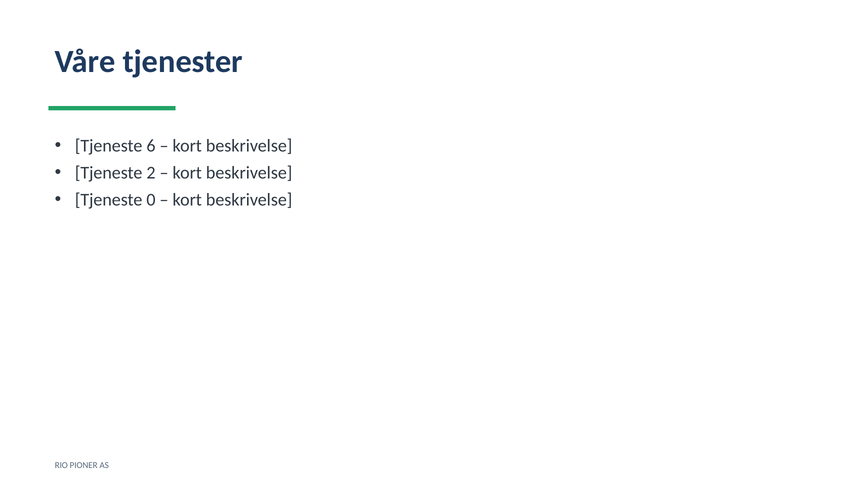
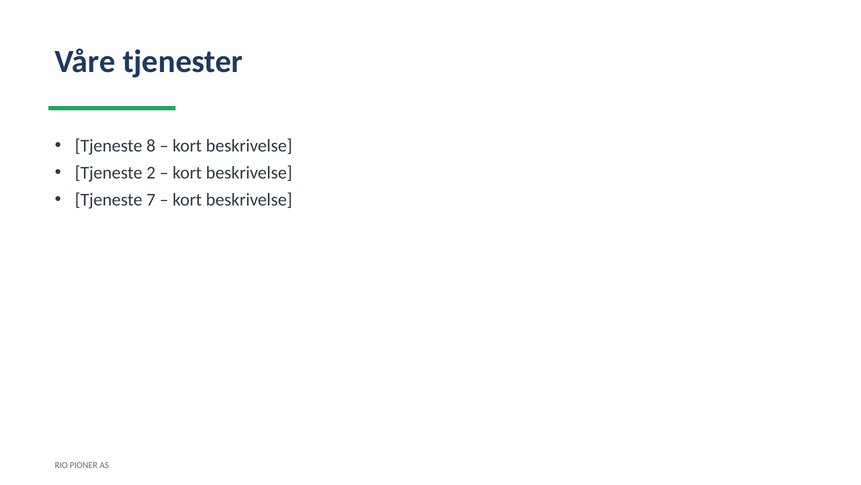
6: 6 -> 8
0: 0 -> 7
